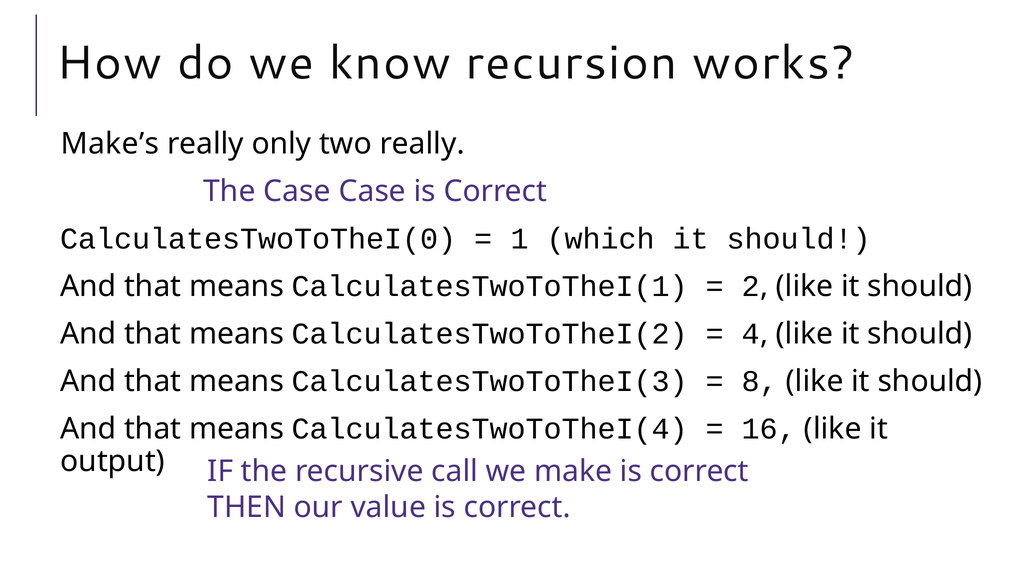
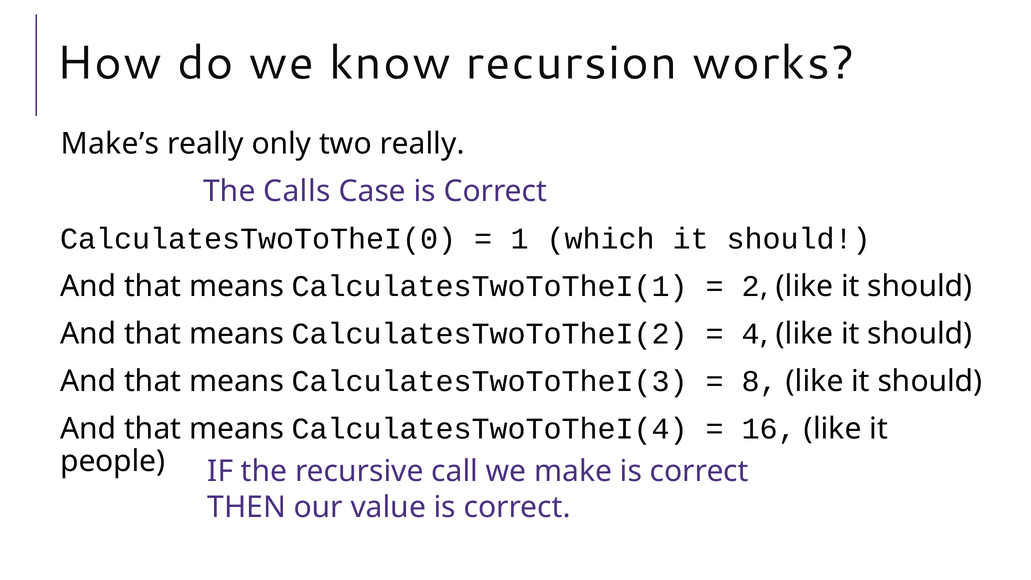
The Case: Case -> Calls
output: output -> people
